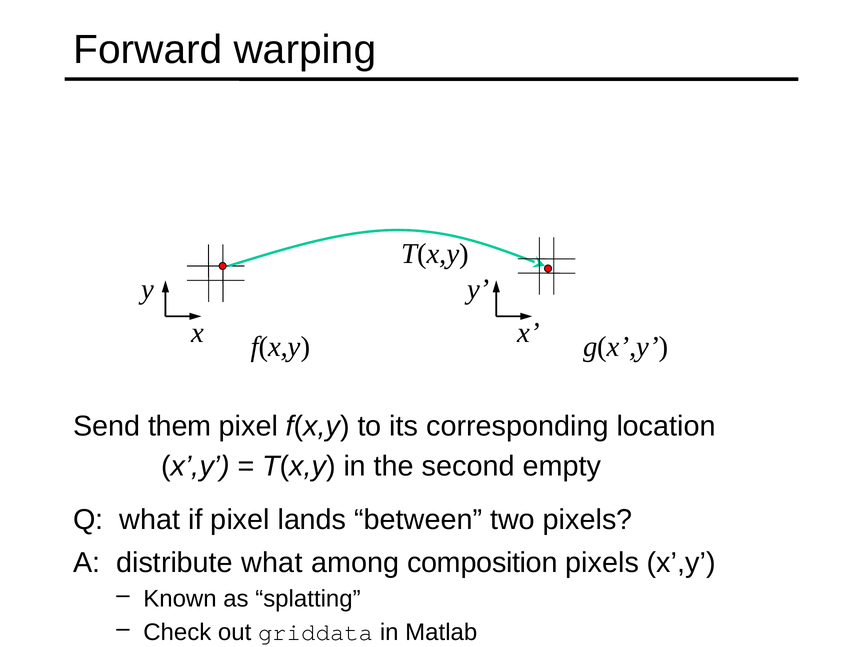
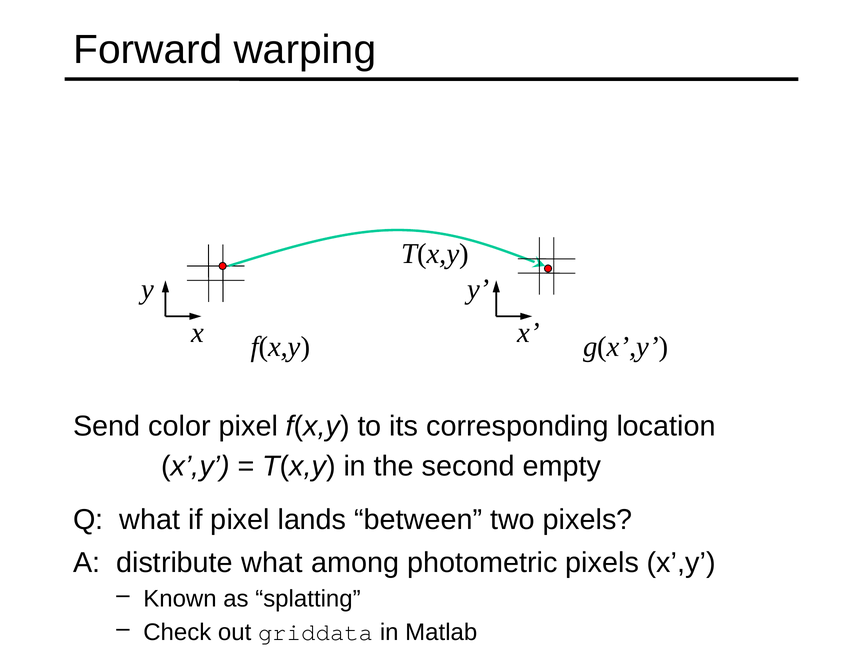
them: them -> color
composition: composition -> photometric
